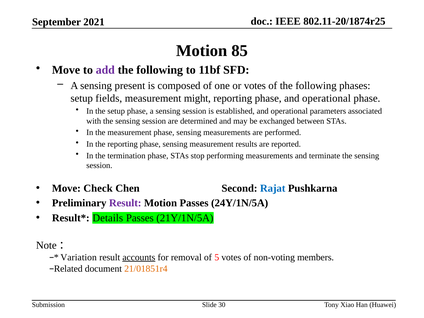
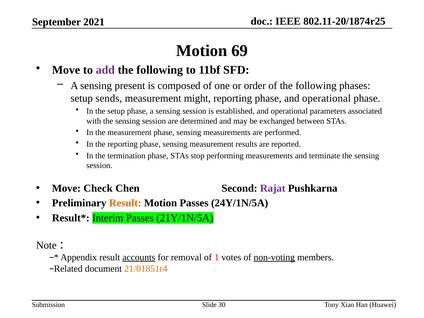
85: 85 -> 69
or votes: votes -> order
fields: fields -> sends
Rajat colour: blue -> purple
Result at (125, 203) colour: purple -> orange
Details: Details -> Interim
Variation: Variation -> Appendix
5: 5 -> 1
non-voting underline: none -> present
